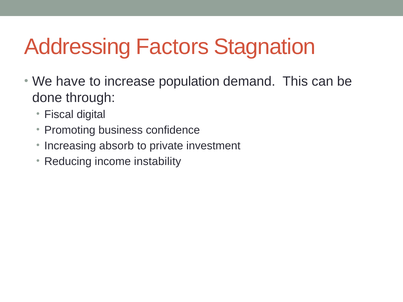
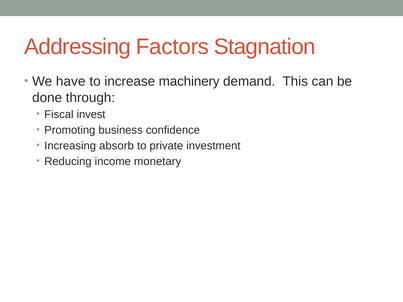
population: population -> machinery
digital: digital -> invest
instability: instability -> monetary
